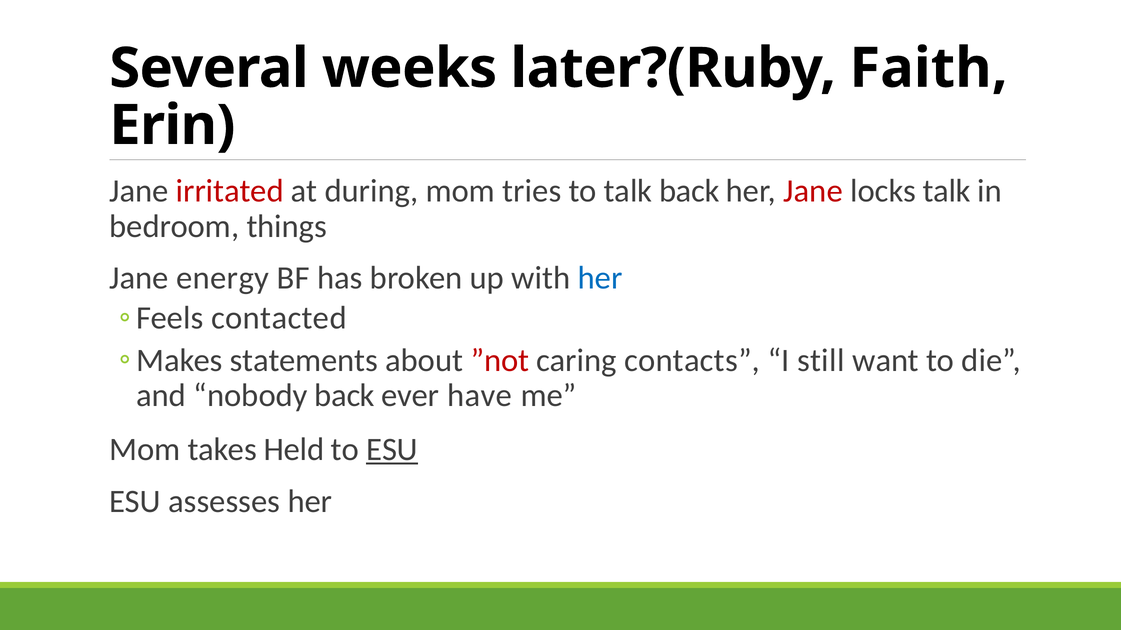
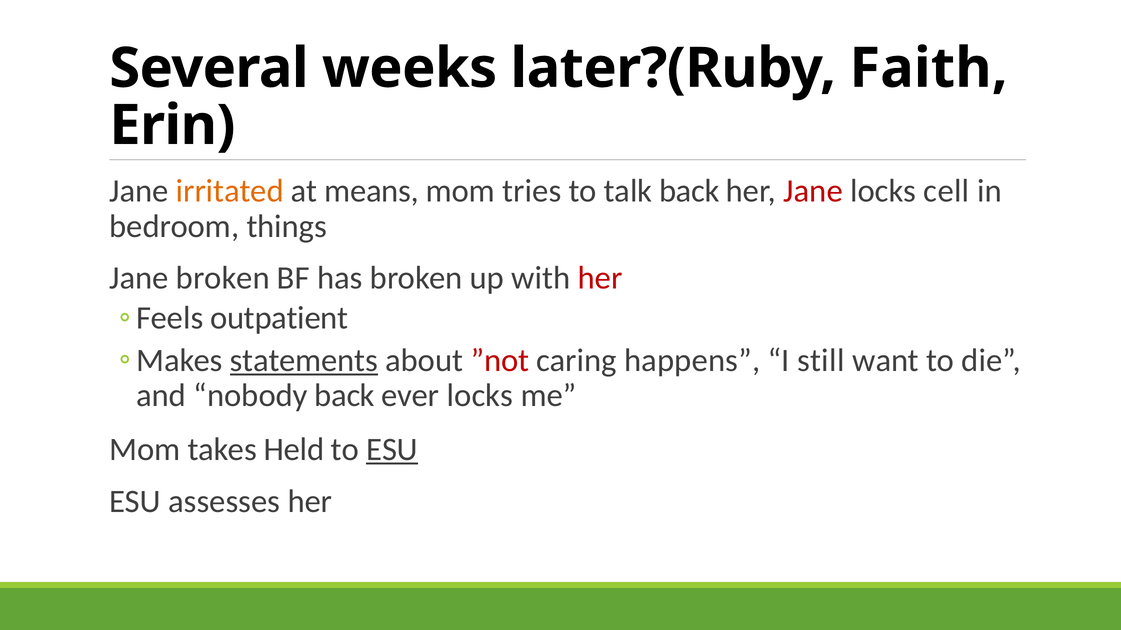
irritated colour: red -> orange
during: during -> means
locks talk: talk -> cell
Jane energy: energy -> broken
her at (600, 278) colour: blue -> red
contacted: contacted -> outpatient
statements underline: none -> present
contacts: contacts -> happens
ever have: have -> locks
